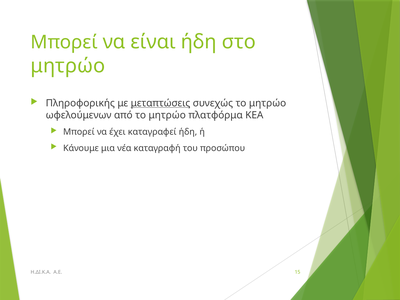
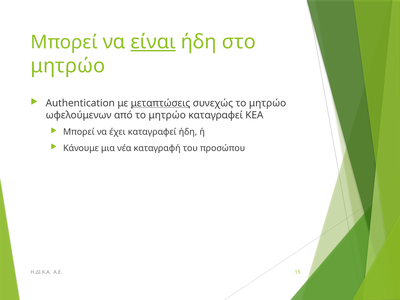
είναι underline: none -> present
Πληροφορικής: Πληροφορικής -> Authentication
μητρώο πλατφόρμα: πλατφόρμα -> καταγραφεί
